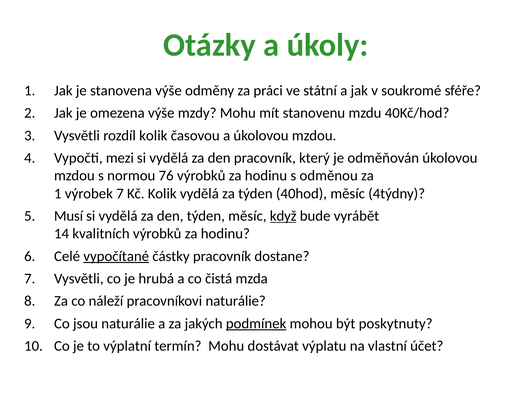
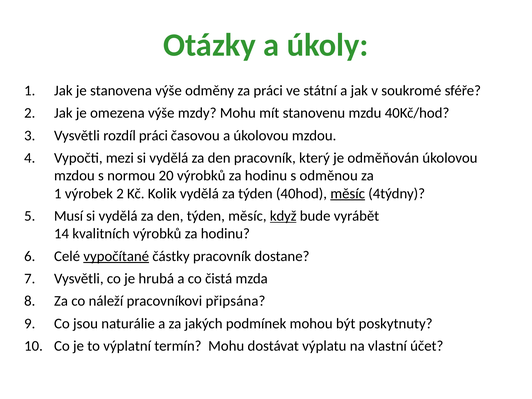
rozdíl kolik: kolik -> práci
76: 76 -> 20
výrobek 7: 7 -> 2
měsíc at (348, 193) underline: none -> present
pracovníkovi naturálie: naturálie -> připsána
podmínek underline: present -> none
